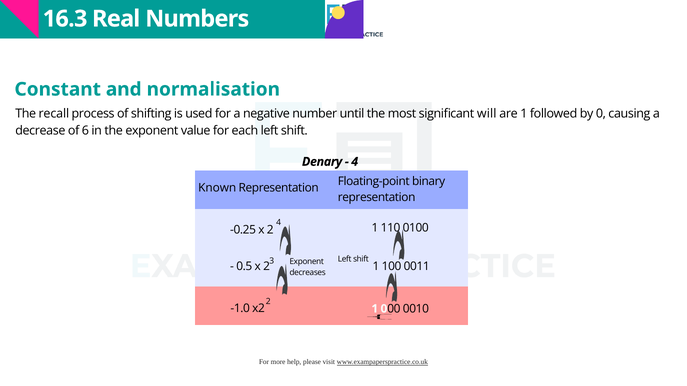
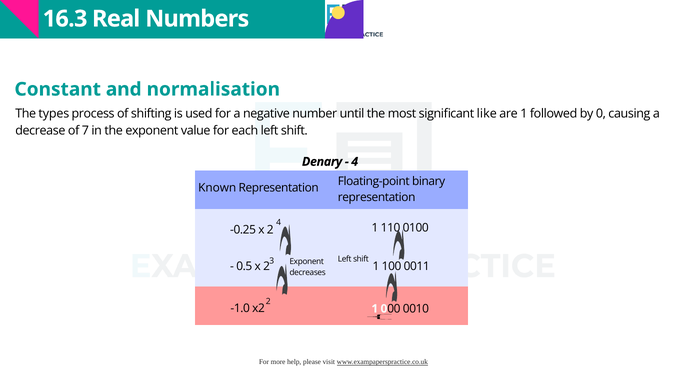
recall: recall -> types
will: will -> like
6: 6 -> 7
